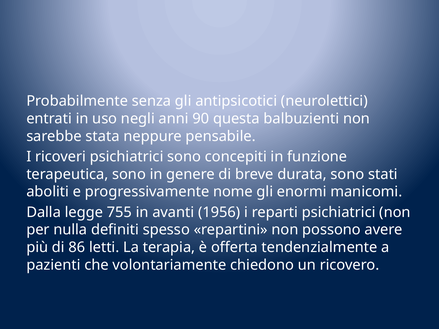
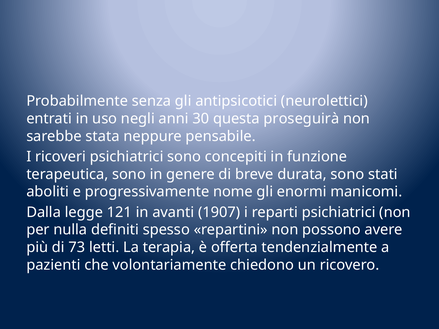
90: 90 -> 30
balbuzienti: balbuzienti -> proseguirà
755: 755 -> 121
1956: 1956 -> 1907
86: 86 -> 73
